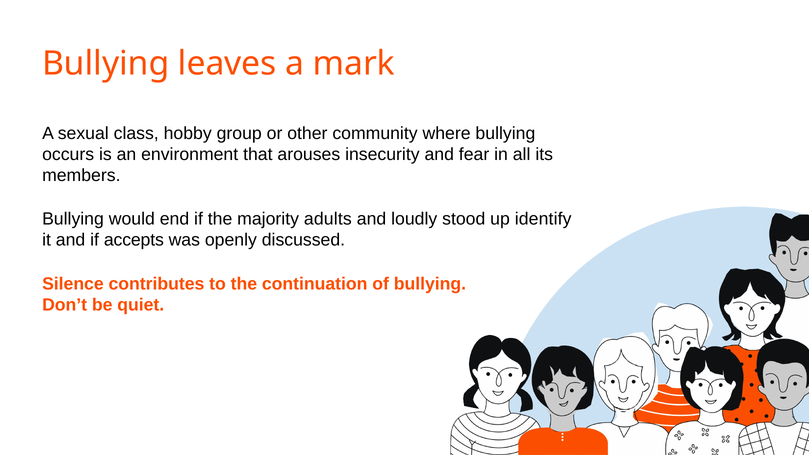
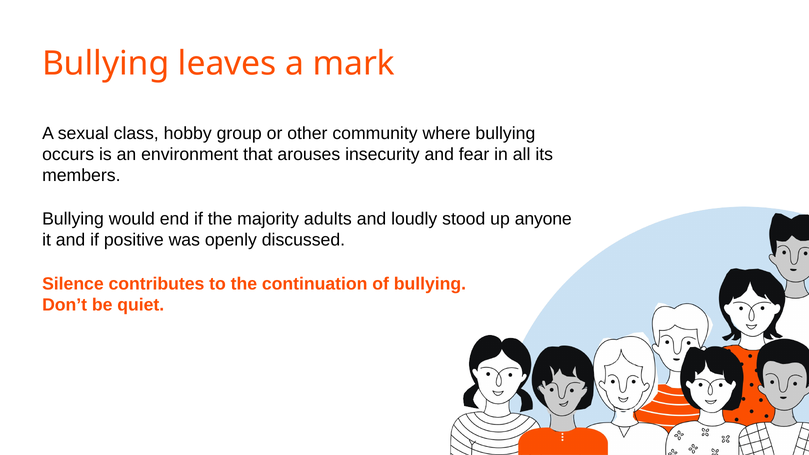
identify: identify -> anyone
accepts: accepts -> positive
